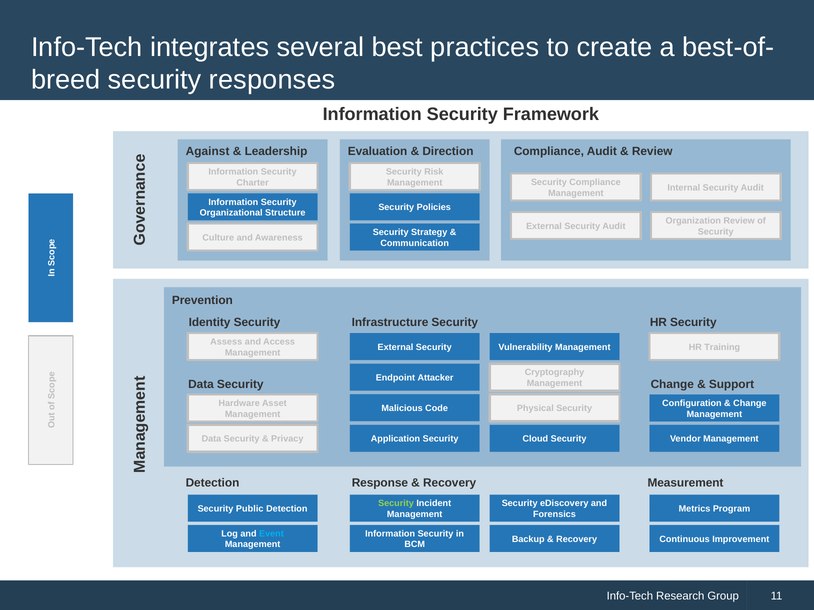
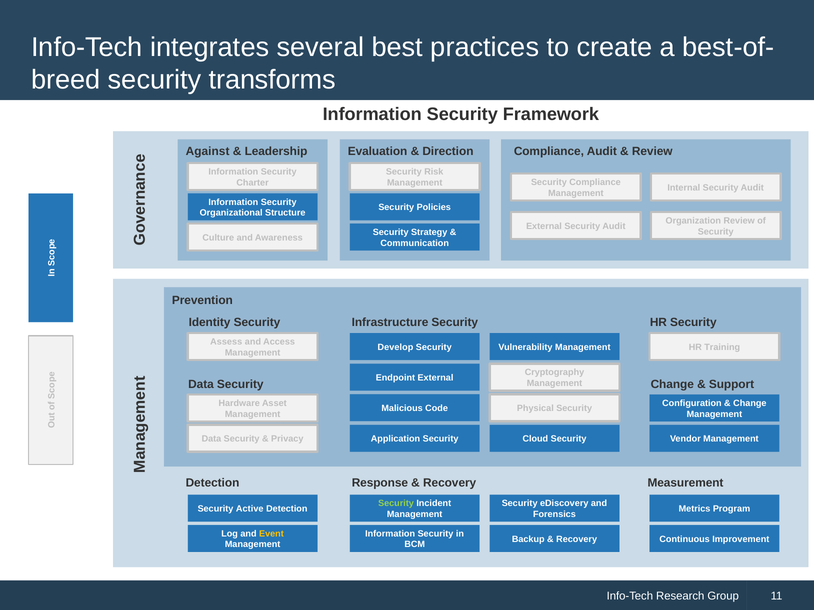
responses: responses -> transforms
External at (395, 348): External -> Develop
Endpoint Attacker: Attacker -> External
Public: Public -> Active
Event colour: light blue -> yellow
